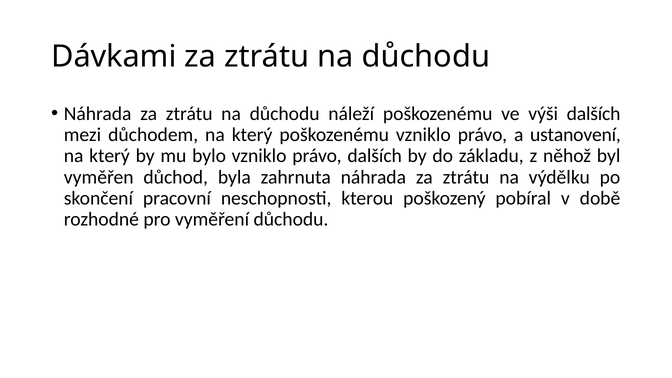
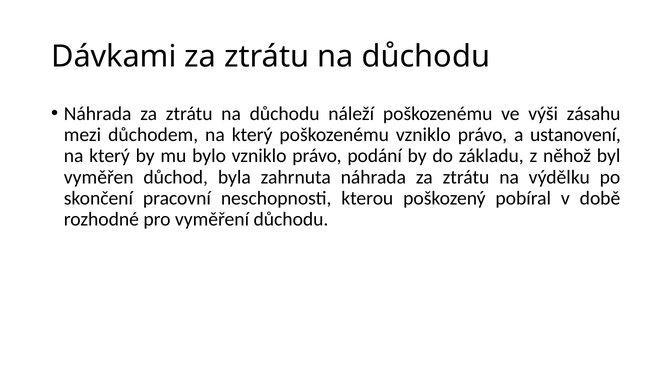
výši dalších: dalších -> zásahu
právo dalších: dalších -> podání
